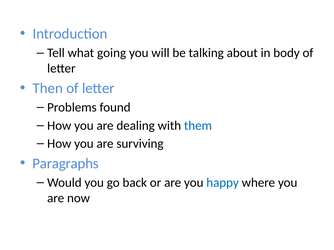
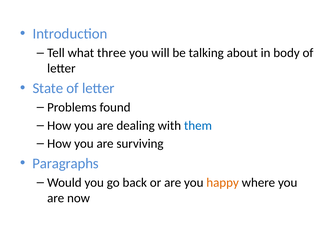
going: going -> three
Then: Then -> State
happy colour: blue -> orange
